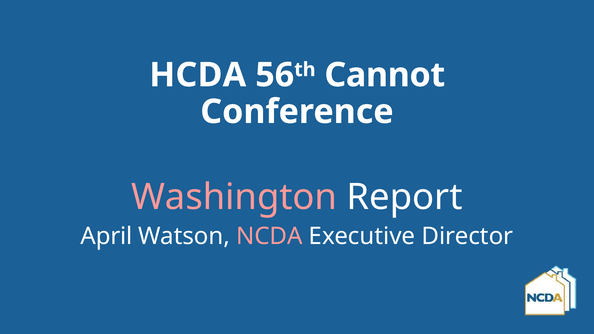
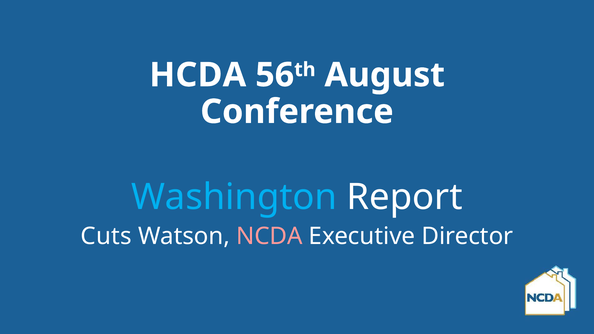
Cannot: Cannot -> August
Washington colour: pink -> light blue
April: April -> Cuts
